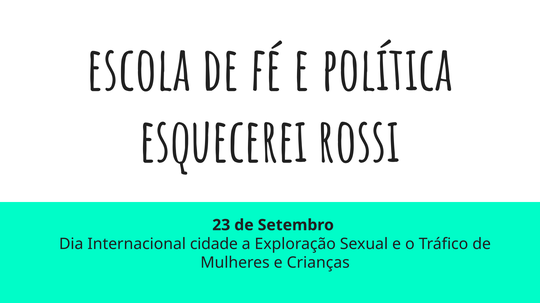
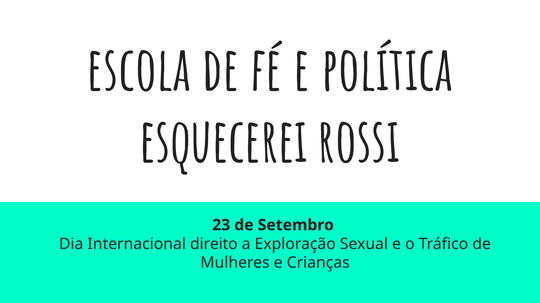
cidade: cidade -> direito
